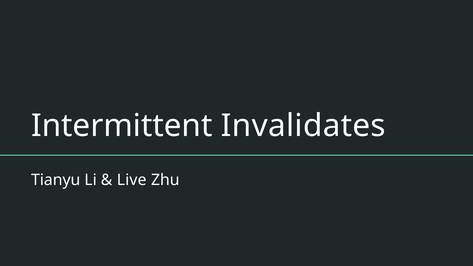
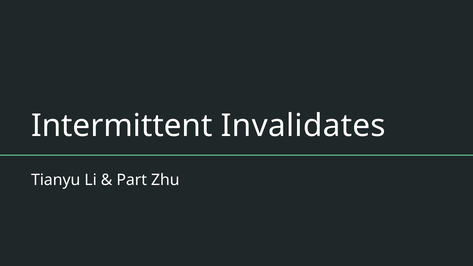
Live: Live -> Part
